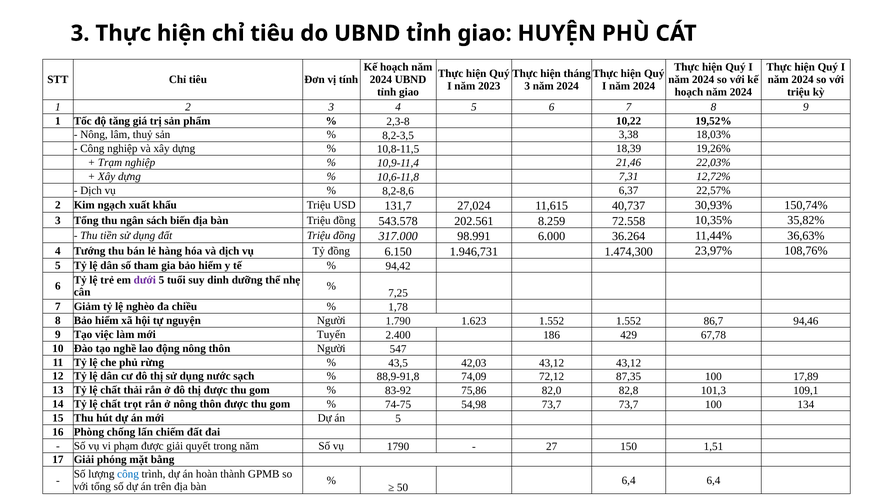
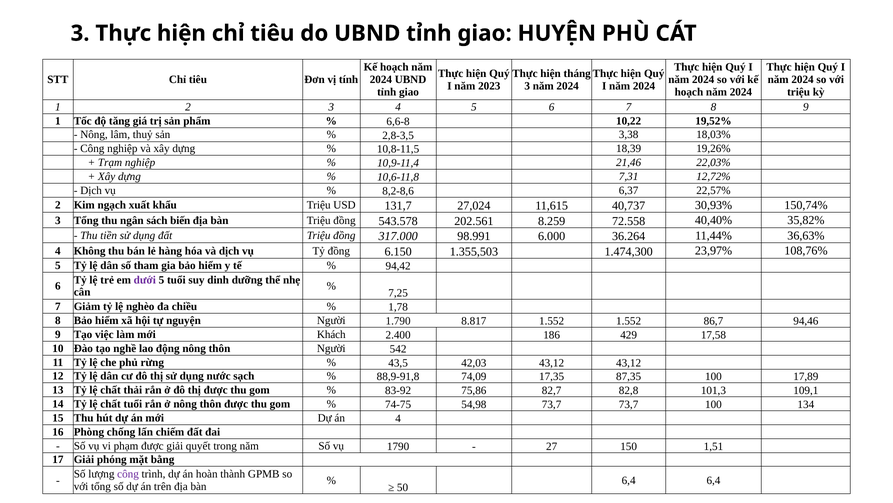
2,3-8: 2,3-8 -> 6,6-8
8,2-3,5: 8,2-3,5 -> 2,8-3,5
10,35%: 10,35% -> 40,40%
Tướng: Tướng -> Không
1.946,731: 1.946,731 -> 1.355,503
1.623: 1.623 -> 8.817
Tuyến: Tuyến -> Khách
67,78: 67,78 -> 17,58
547: 547 -> 542
72,12: 72,12 -> 17,35
82,0: 82,0 -> 82,7
chất trọt: trọt -> tuổi
án 5: 5 -> 4
công at (128, 473) colour: blue -> purple
